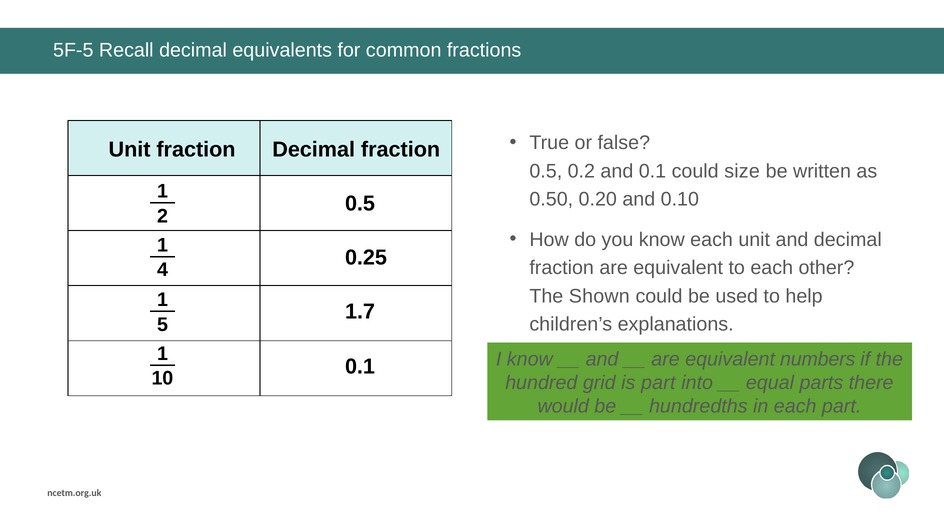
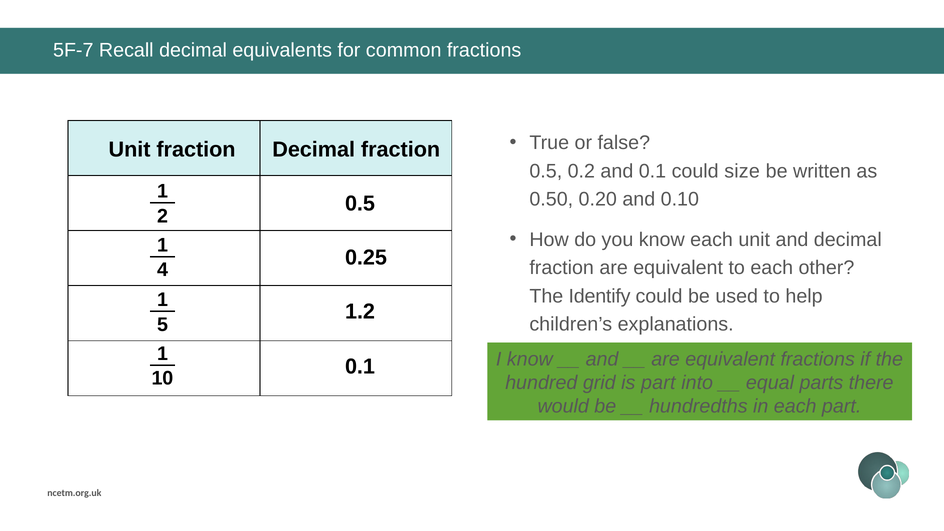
5F-5: 5F-5 -> 5F-7
Shown: Shown -> Identify
1.7: 1.7 -> 1.2
equivalent numbers: numbers -> fractions
